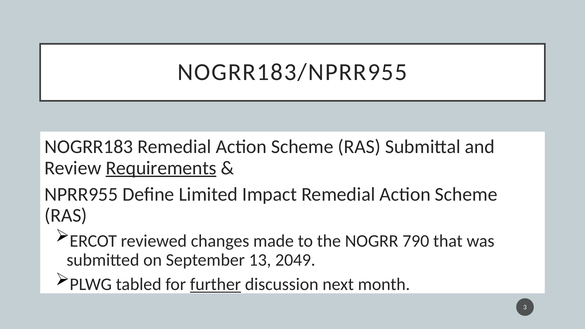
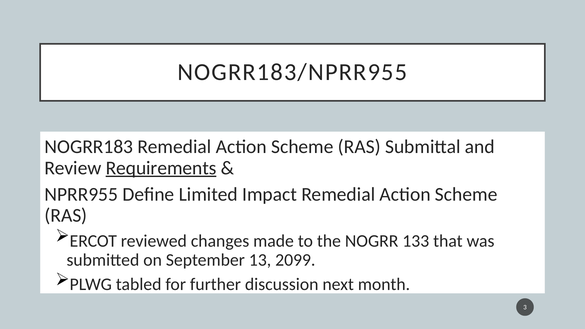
790: 790 -> 133
2049: 2049 -> 2099
further underline: present -> none
